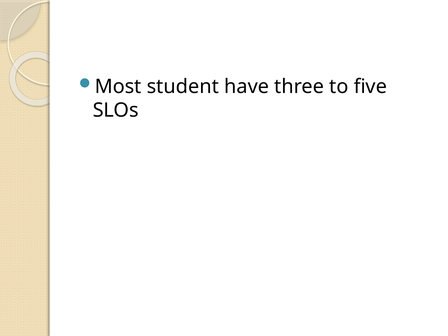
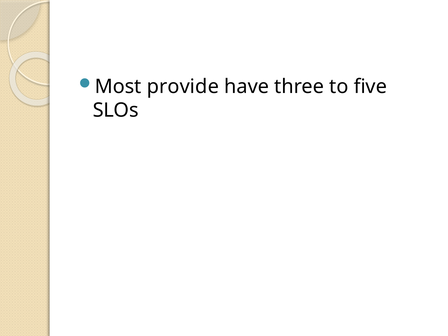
student: student -> provide
